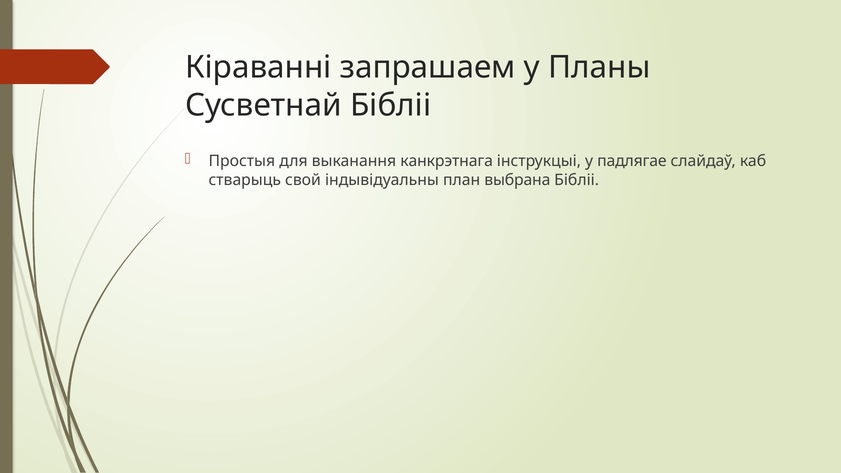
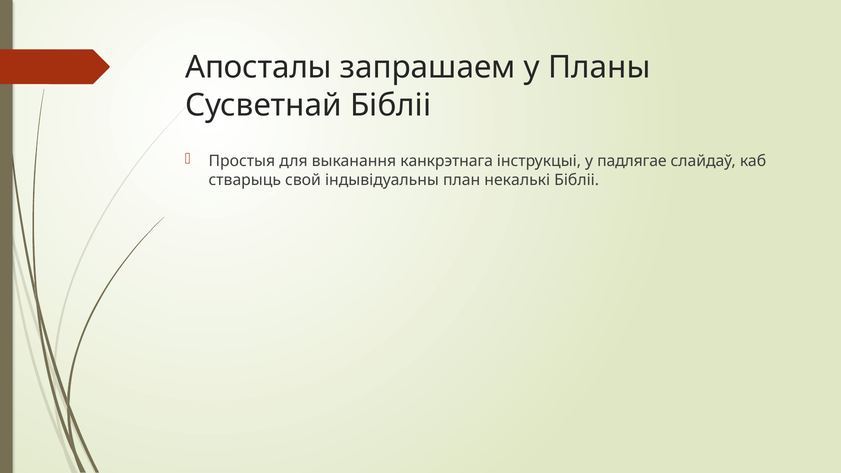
Кіраванні: Кіраванні -> Апосталы
выбрана: выбрана -> некалькі
